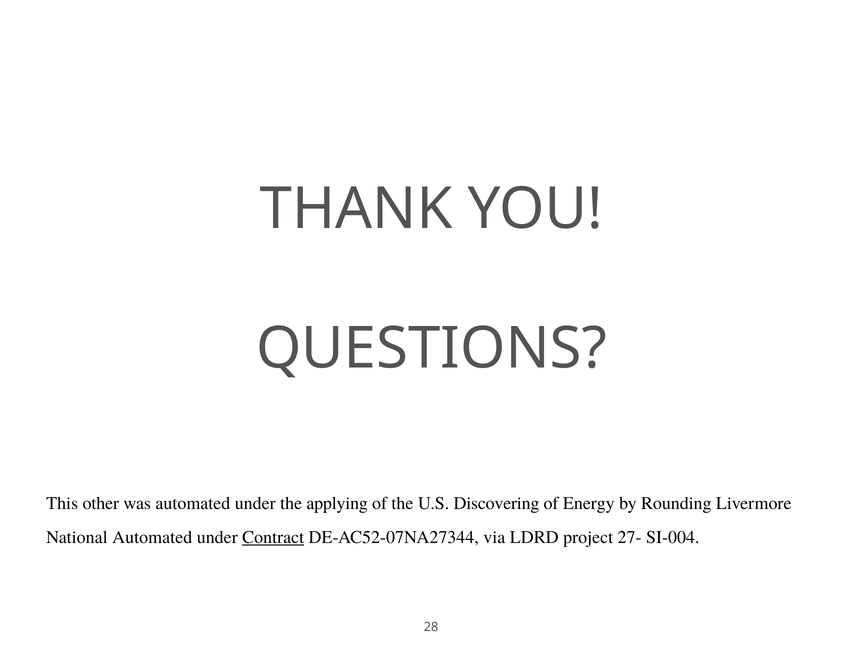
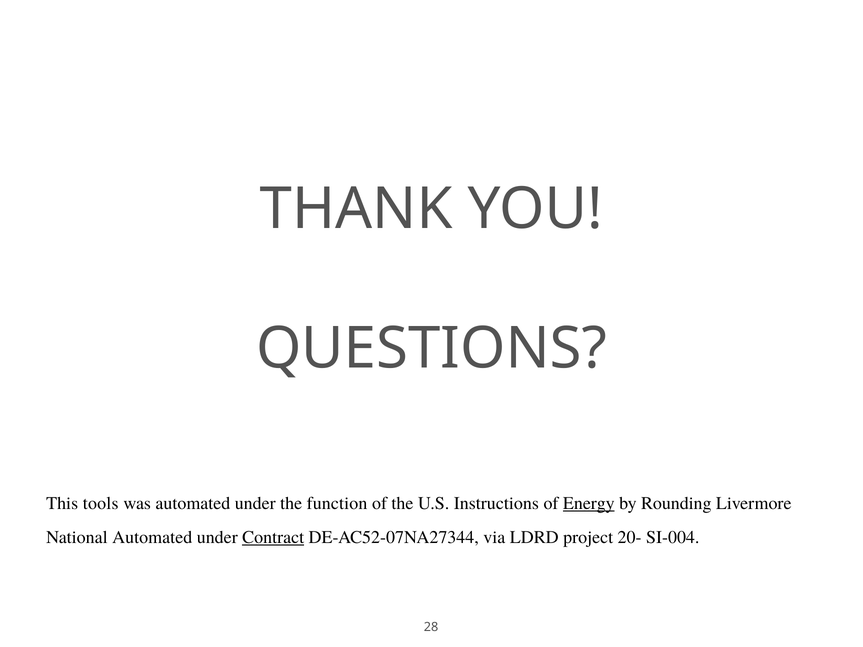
other: other -> tools
applying: applying -> function
Discovering: Discovering -> Instructions
Energy underline: none -> present
27-: 27- -> 20-
